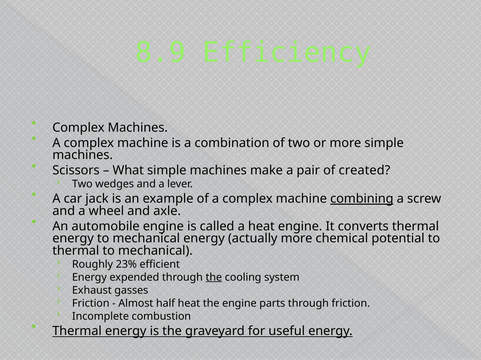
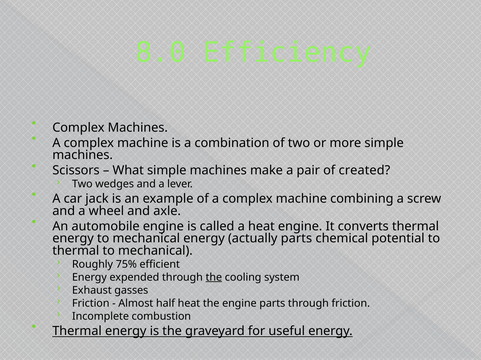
8.9: 8.9 -> 8.0
combining underline: present -> none
actually more: more -> parts
23%: 23% -> 75%
